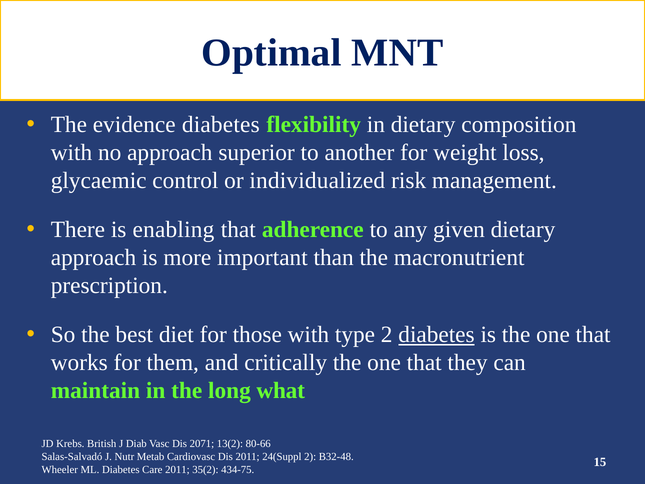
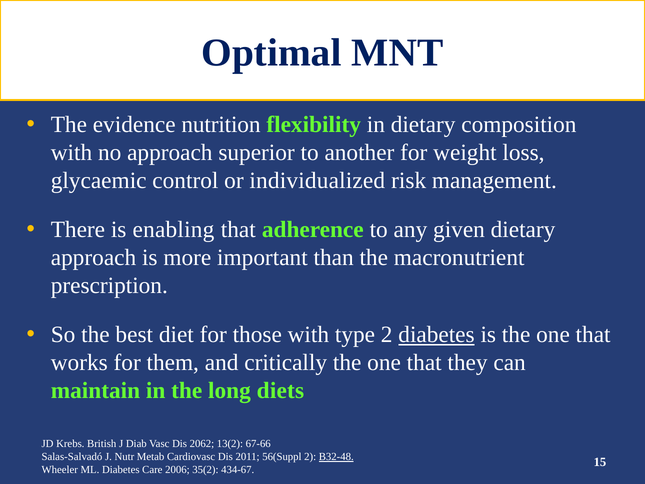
evidence diabetes: diabetes -> nutrition
what: what -> diets
2071: 2071 -> 2062
80-66: 80-66 -> 67-66
24(Suppl: 24(Suppl -> 56(Suppl
B32-48 underline: none -> present
Care 2011: 2011 -> 2006
434-75: 434-75 -> 434-67
